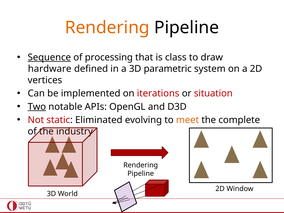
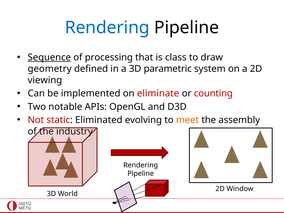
Rendering at (107, 27) colour: orange -> blue
hardware: hardware -> geometry
vertices: vertices -> viewing
iterations: iterations -> eliminate
situation: situation -> counting
Two underline: present -> none
complete: complete -> assembly
